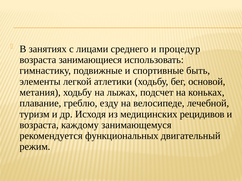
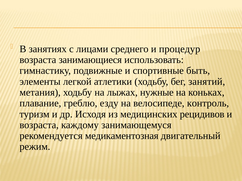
основой: основой -> занятий
подсчет: подсчет -> нужные
лечебной: лечебной -> контроль
функциональных: функциональных -> медикаментозная
